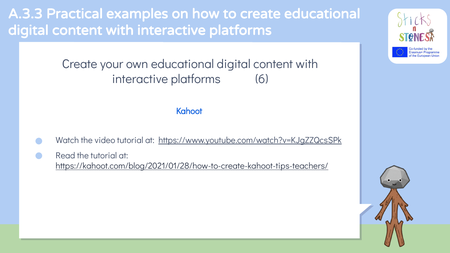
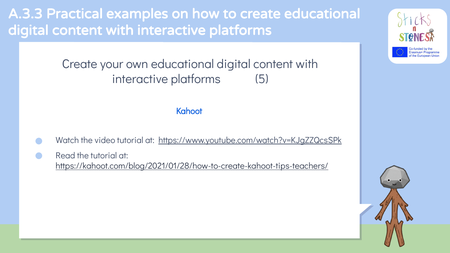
6: 6 -> 5
